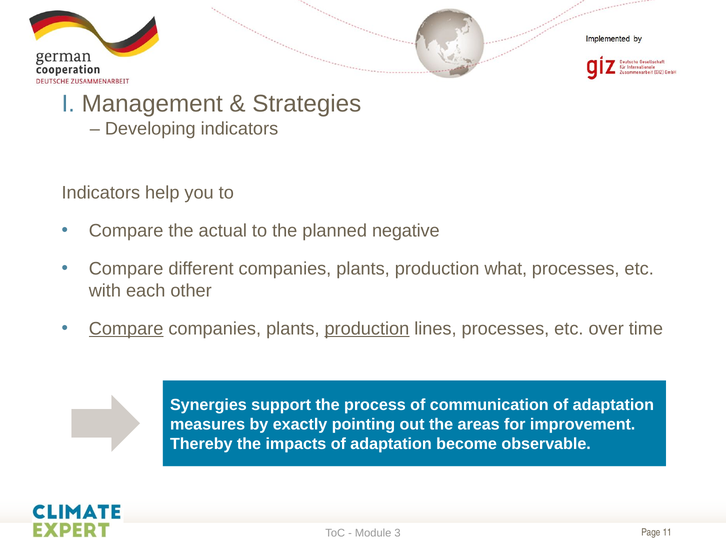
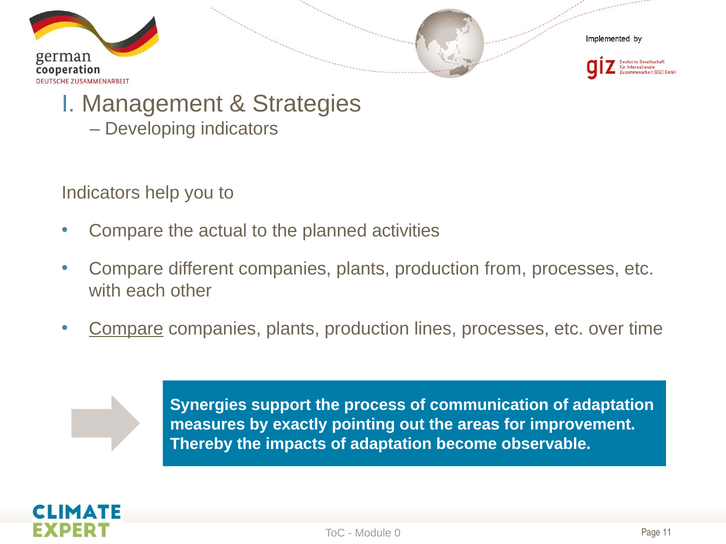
negative: negative -> activities
what: what -> from
production at (367, 329) underline: present -> none
3: 3 -> 0
